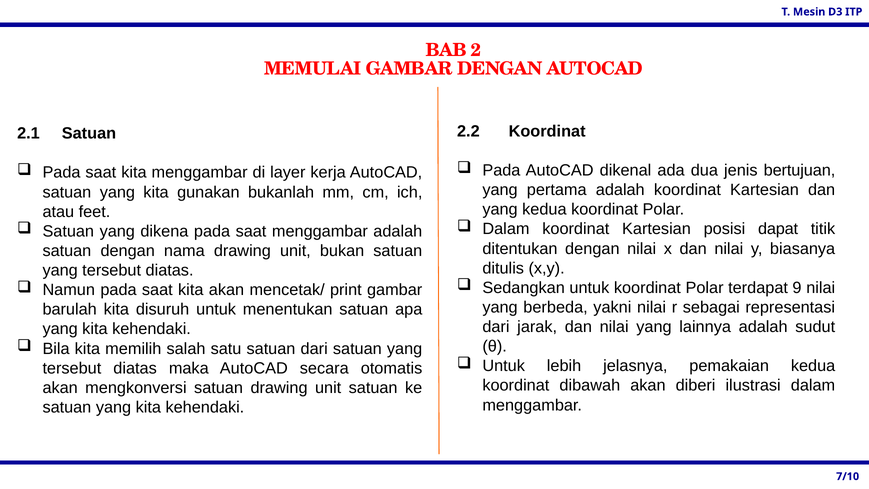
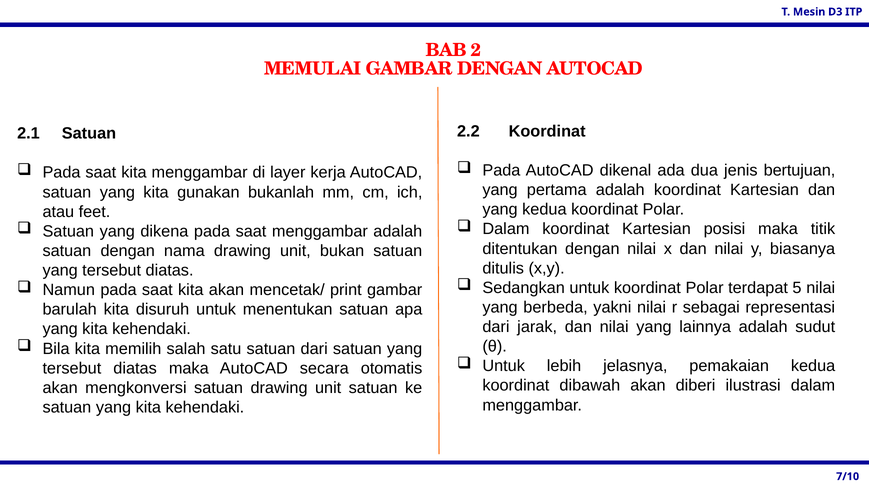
posisi dapat: dapat -> maka
9: 9 -> 5
